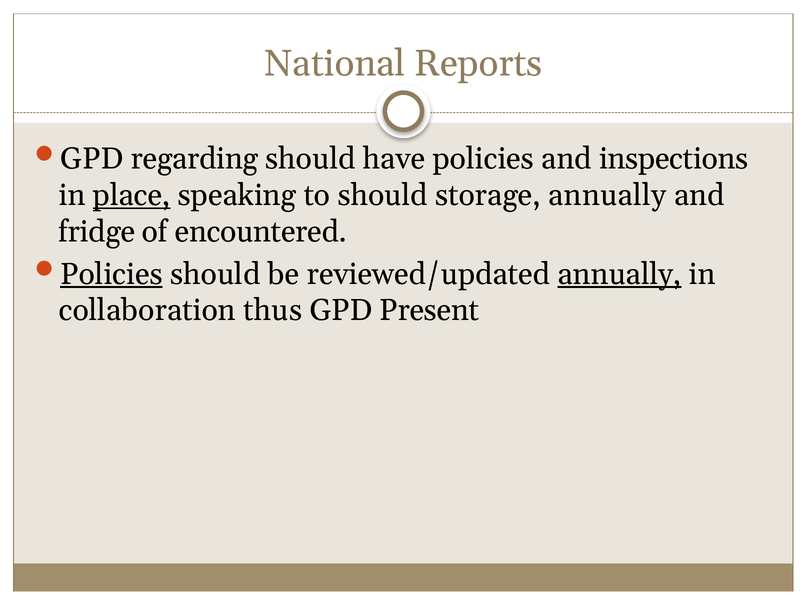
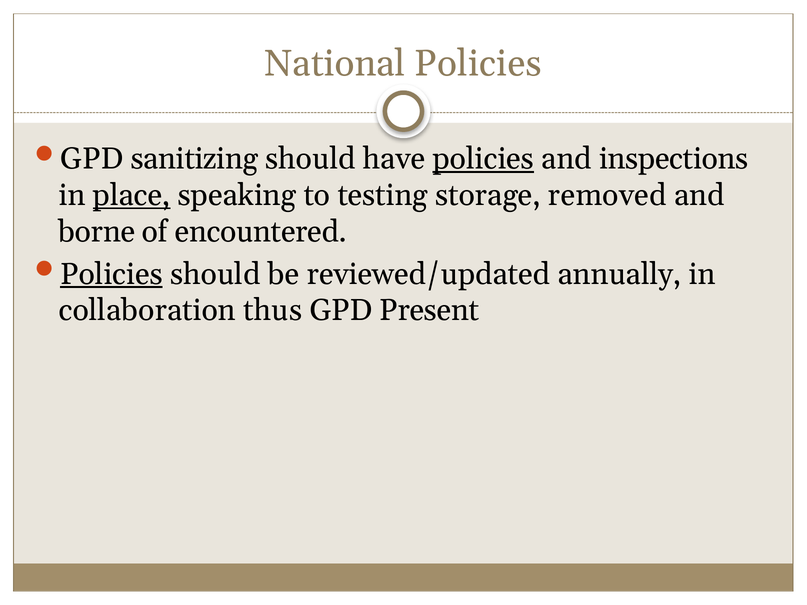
National Reports: Reports -> Policies
regarding: regarding -> sanitizing
policies at (483, 159) underline: none -> present
to should: should -> testing
storage annually: annually -> removed
fridge: fridge -> borne
annually at (620, 274) underline: present -> none
